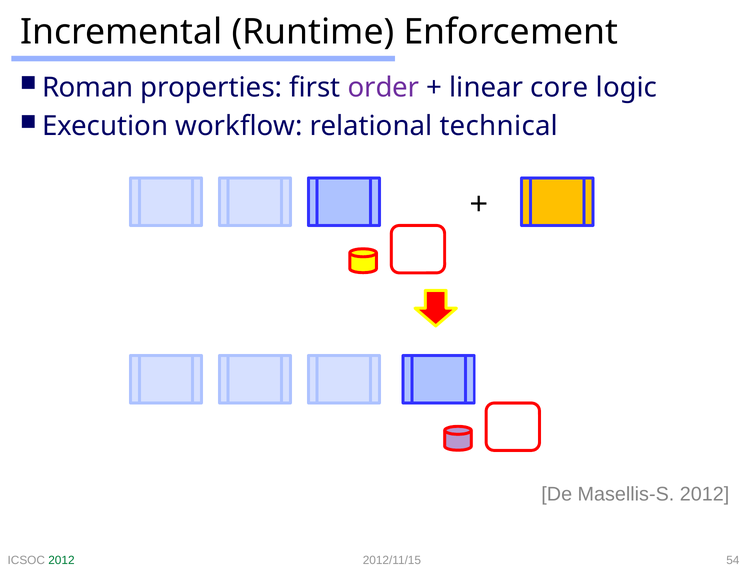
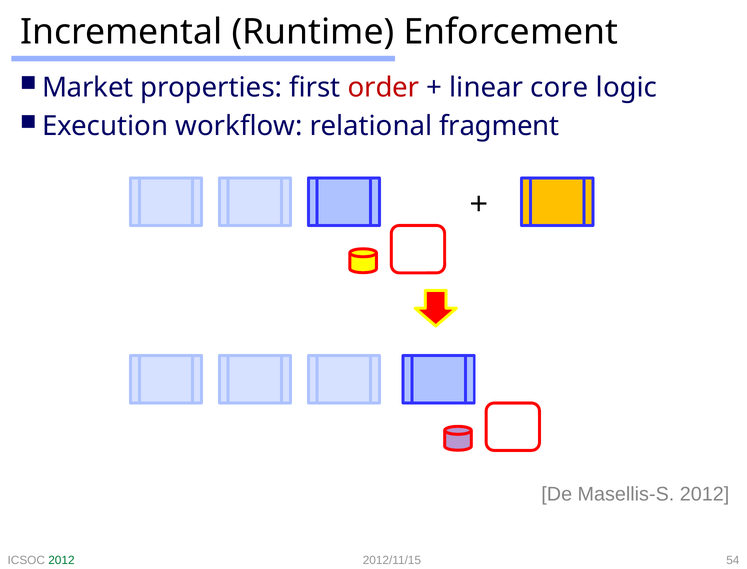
Roman: Roman -> Market
order colour: purple -> red
technical: technical -> fragment
